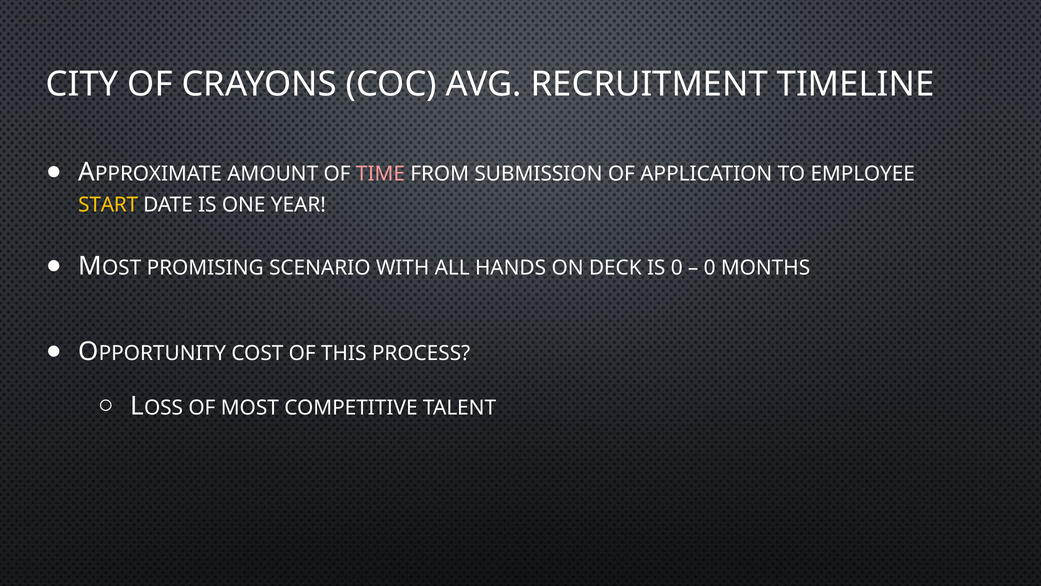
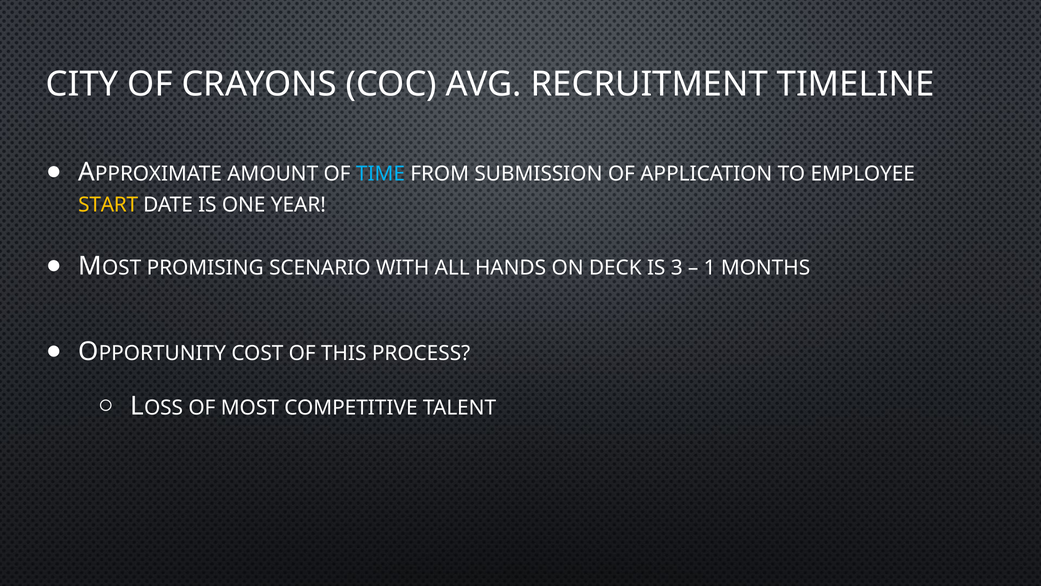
TIME colour: pink -> light blue
IS 0: 0 -> 3
0 at (710, 267): 0 -> 1
